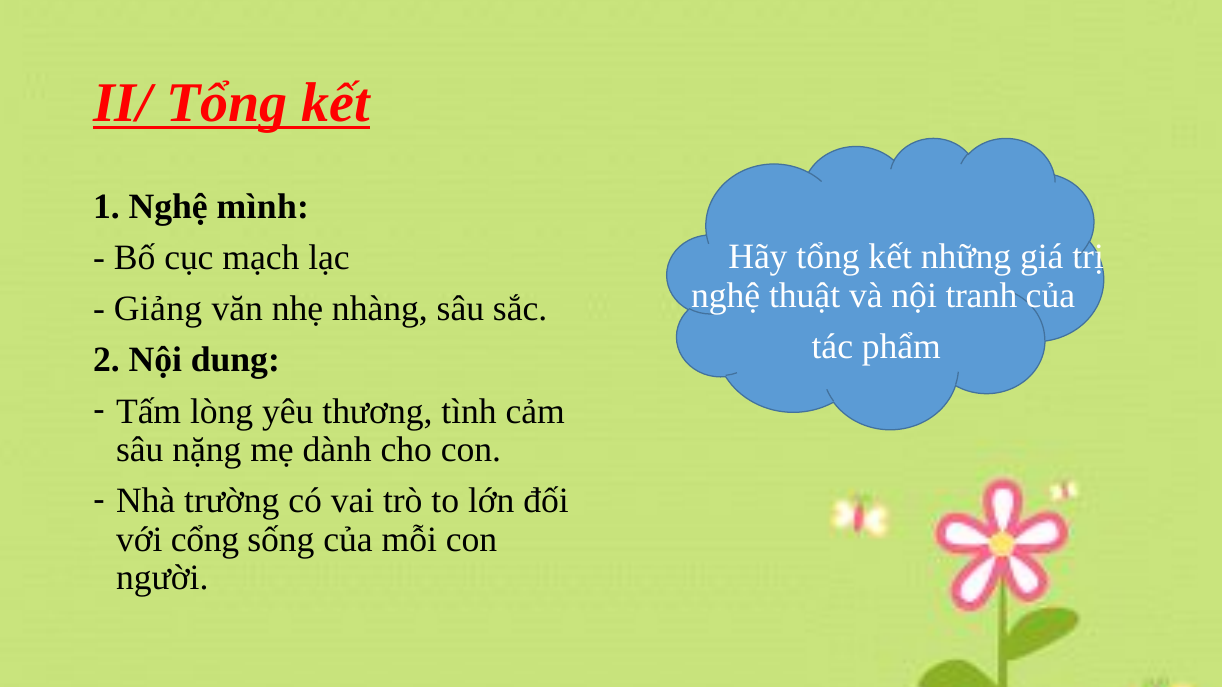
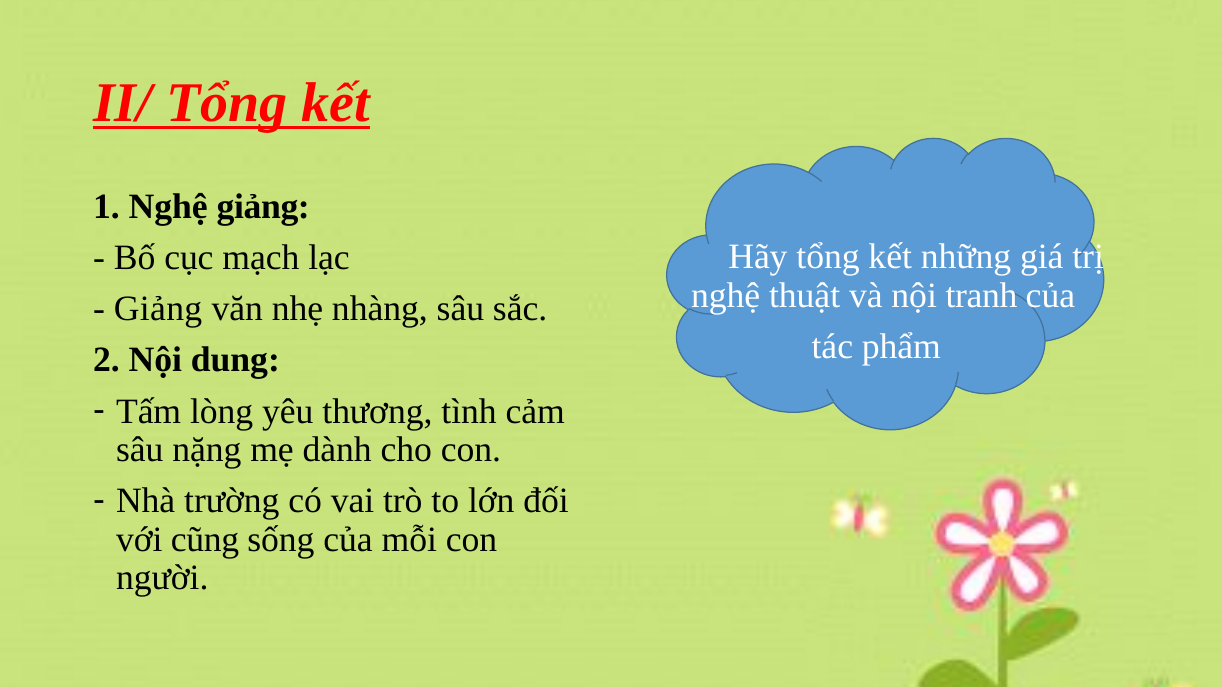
Nghệ mình: mình -> giảng
cổng: cổng -> cũng
